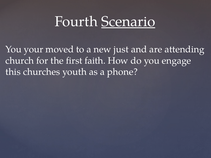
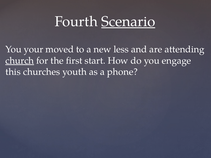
just: just -> less
church underline: none -> present
faith: faith -> start
